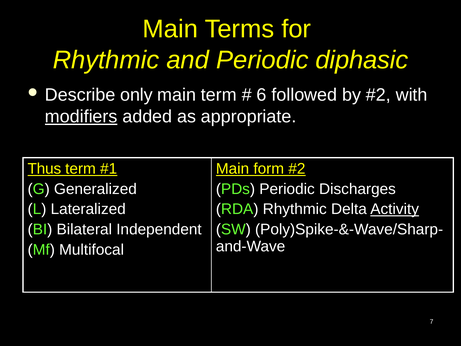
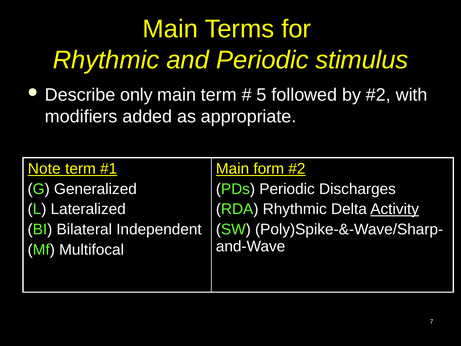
diphasic: diphasic -> stimulus
6: 6 -> 5
modifiers underline: present -> none
Thus: Thus -> Note
